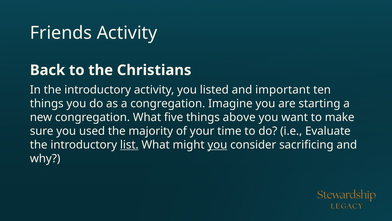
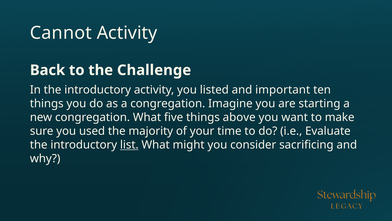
Friends: Friends -> Cannot
Christians: Christians -> Challenge
you at (217, 144) underline: present -> none
